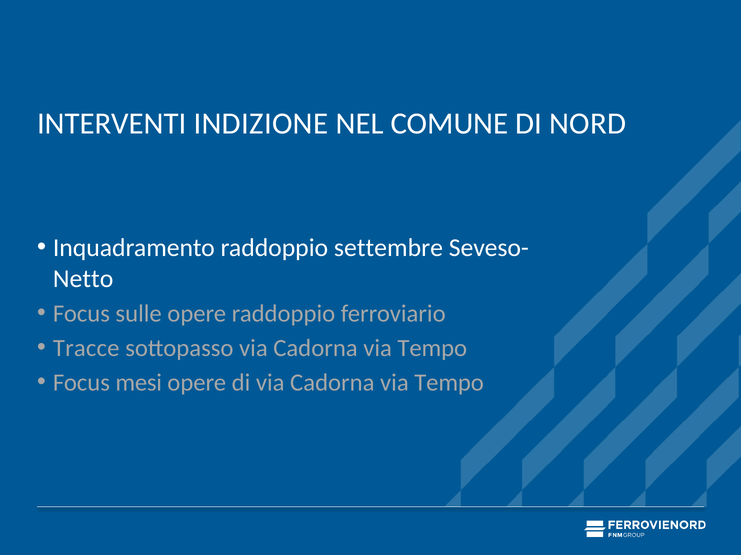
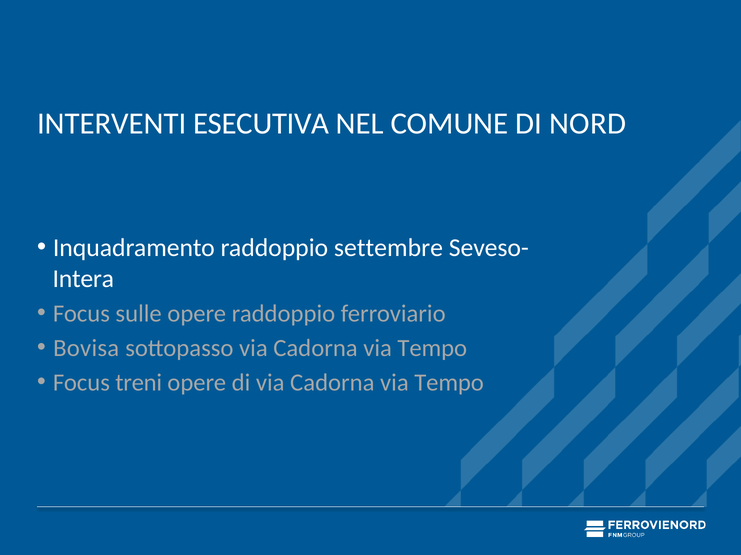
INDIZIONE: INDIZIONE -> ESECUTIVA
Netto: Netto -> Intera
Tracce: Tracce -> Bovisa
mesi: mesi -> treni
